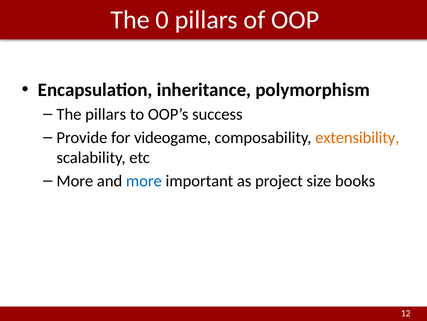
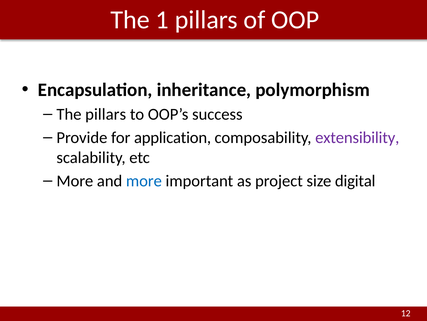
0: 0 -> 1
videogame: videogame -> application
extensibility colour: orange -> purple
books: books -> digital
